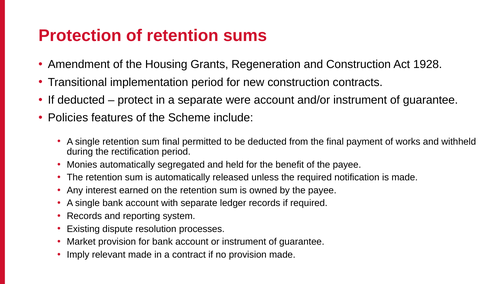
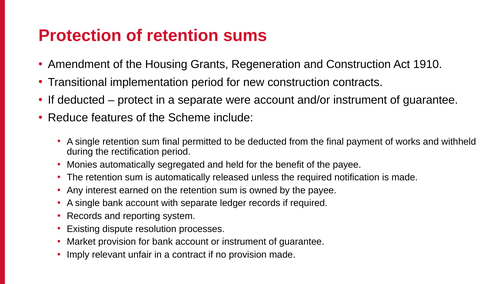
1928: 1928 -> 1910
Policies: Policies -> Reduce
relevant made: made -> unfair
